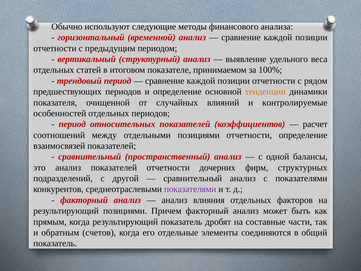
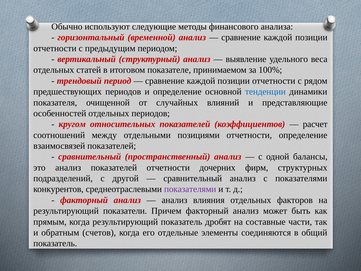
тенденции colour: orange -> blue
контролируемые: контролируемые -> представляющие
период at (72, 124): период -> кругом
результирующий позициями: позициями -> показатели
